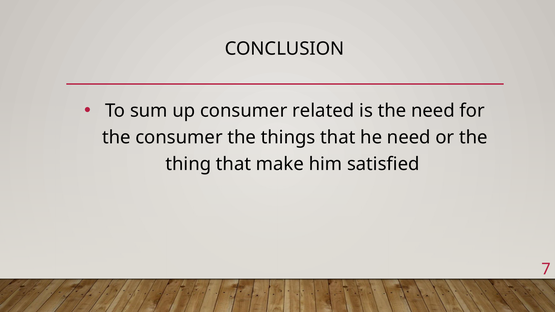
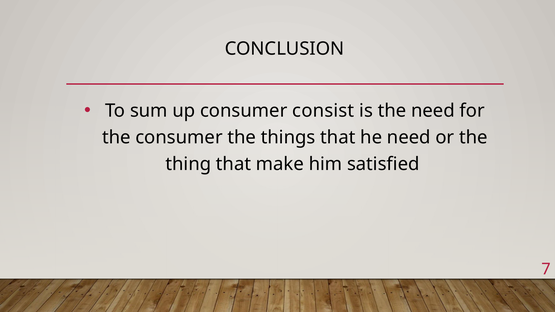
related: related -> consist
